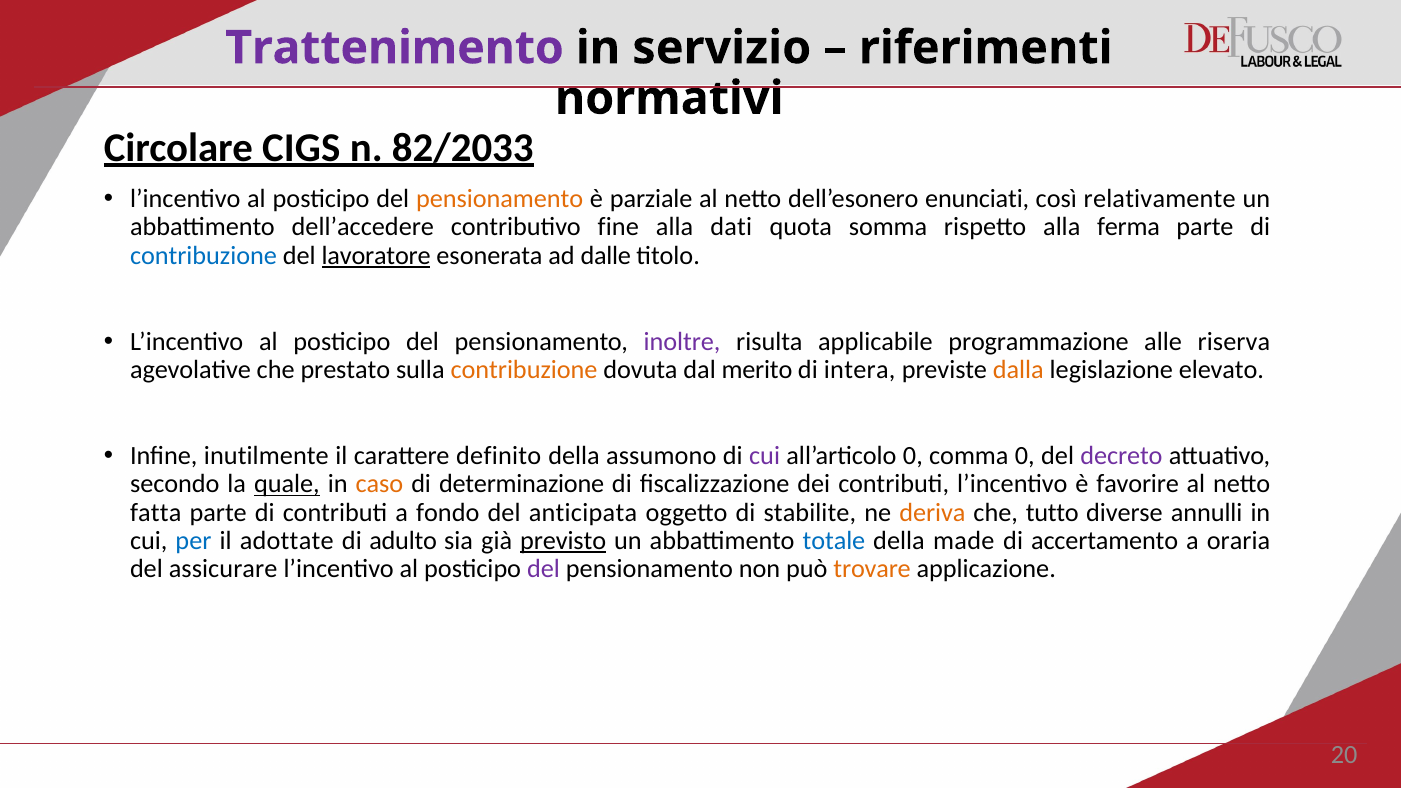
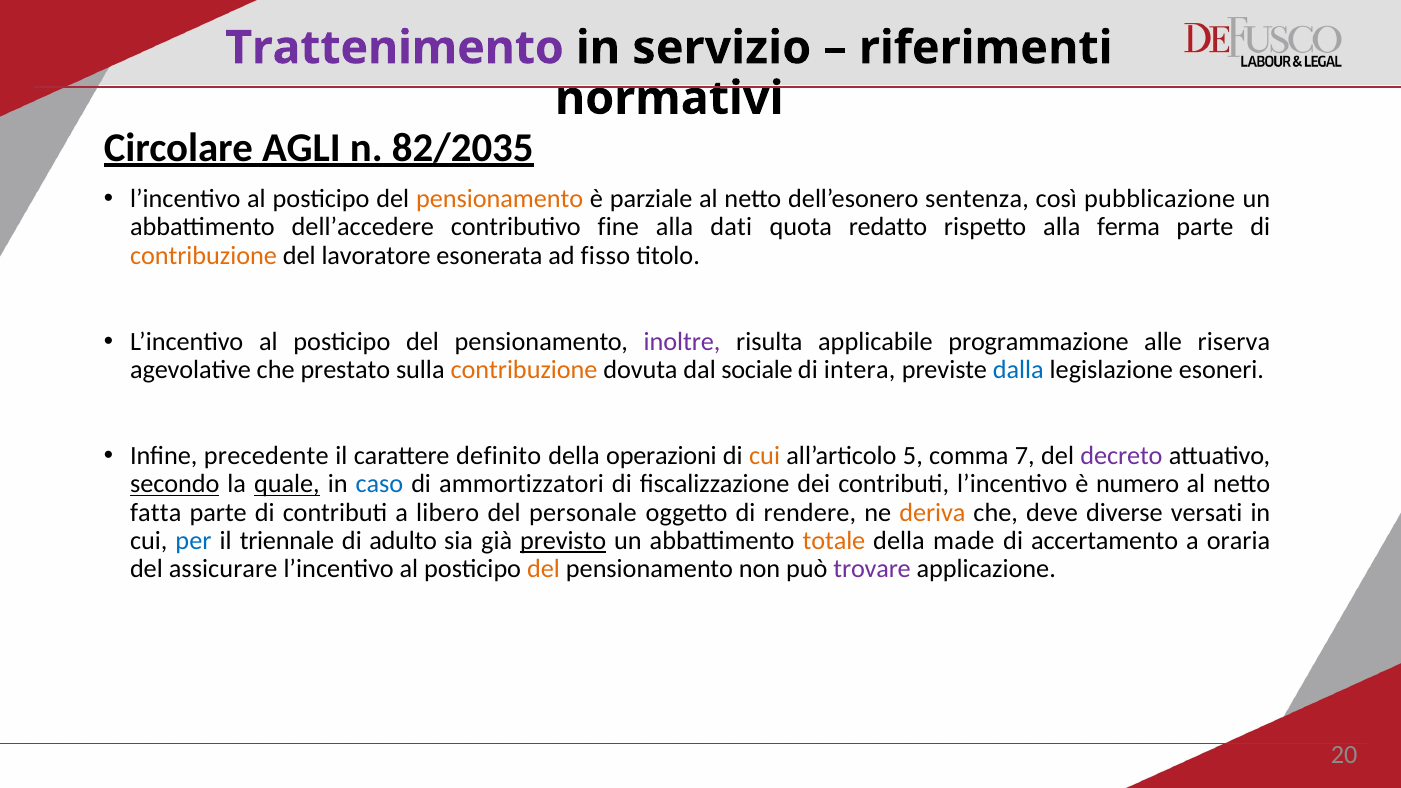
CIGS: CIGS -> AGLI
82/2033: 82/2033 -> 82/2035
enunciati: enunciati -> sentenza
relativamente: relativamente -> pubblicazione
somma: somma -> redatto
contribuzione at (203, 256) colour: blue -> orange
lavoratore underline: present -> none
dalle: dalle -> fisso
merito: merito -> sociale
dalla colour: orange -> blue
elevato: elevato -> esoneri
inutilmente: inutilmente -> precedente
assumono: assumono -> operazioni
cui at (765, 456) colour: purple -> orange
all’articolo 0: 0 -> 5
comma 0: 0 -> 7
secondo underline: none -> present
caso colour: orange -> blue
determinazione: determinazione -> ammortizzatori
favorire: favorire -> numero
fondo: fondo -> libero
anticipata: anticipata -> personale
stabilite: stabilite -> rendere
tutto: tutto -> deve
annulli: annulli -> versati
adottate: adottate -> triennale
totale colour: blue -> orange
del at (543, 569) colour: purple -> orange
trovare colour: orange -> purple
